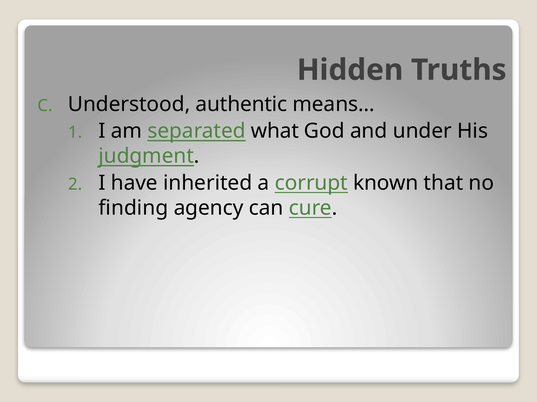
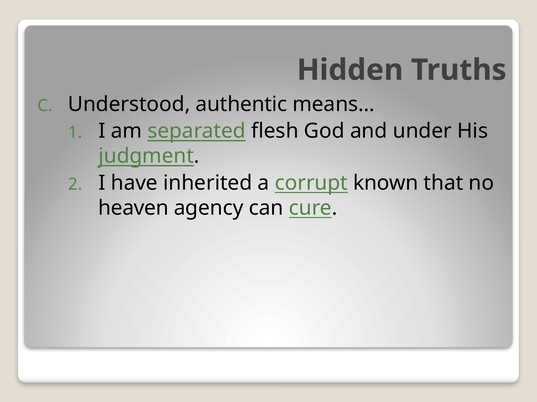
what: what -> flesh
finding: finding -> heaven
